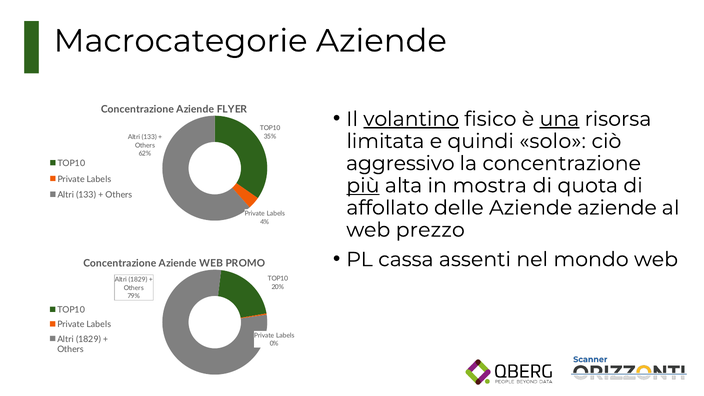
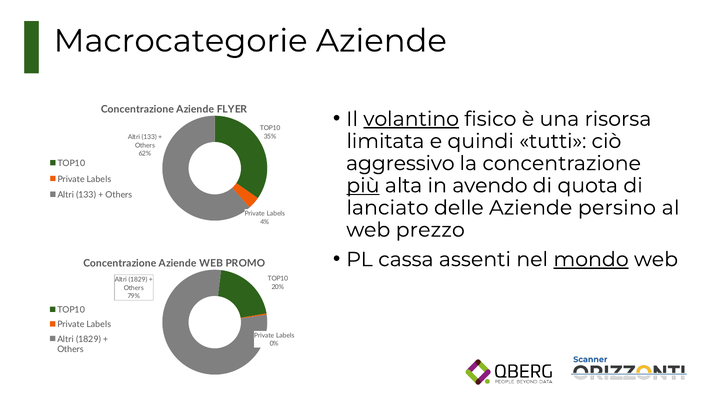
una underline: present -> none
solo: solo -> tutti
mostra: mostra -> avendo
affollato: affollato -> lanciato
Aziende aziende: aziende -> persino
mondo underline: none -> present
